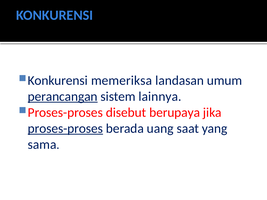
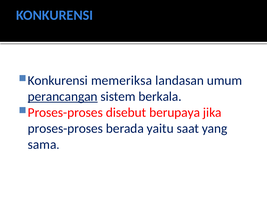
lainnya: lainnya -> berkala
proses-proses underline: present -> none
uang: uang -> yaitu
